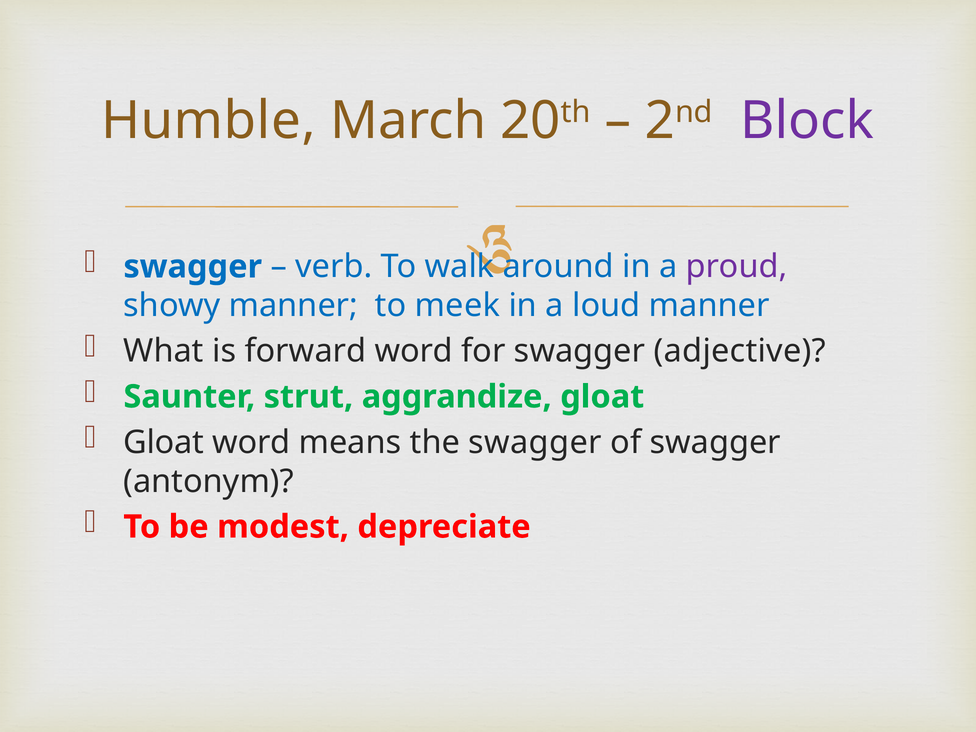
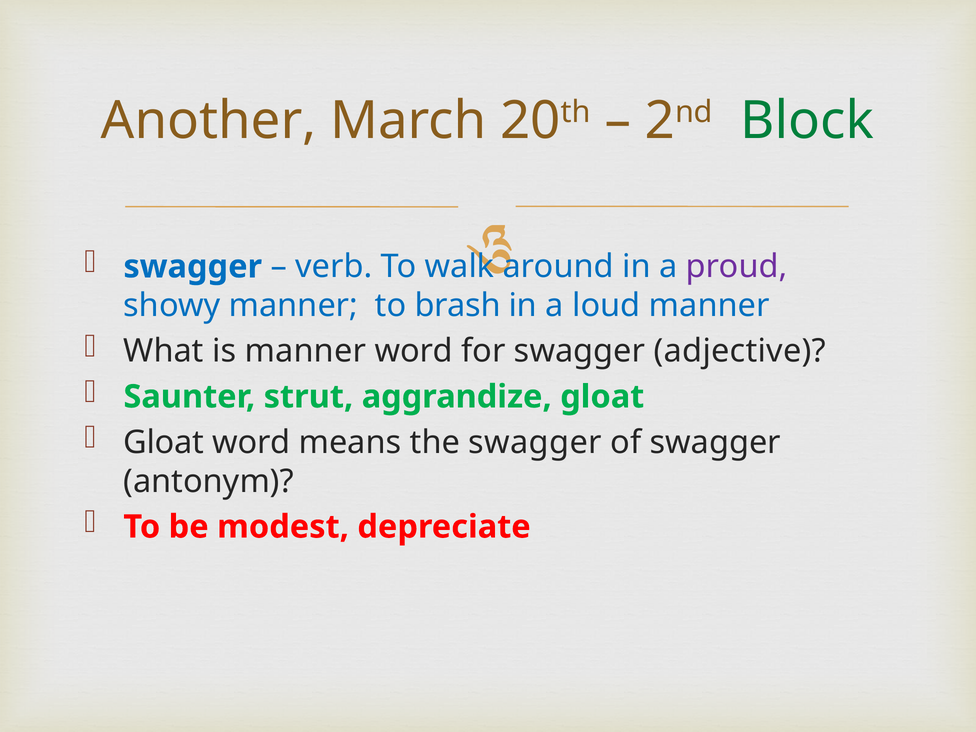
Humble: Humble -> Another
Block colour: purple -> green
meek: meek -> brash
is forward: forward -> manner
